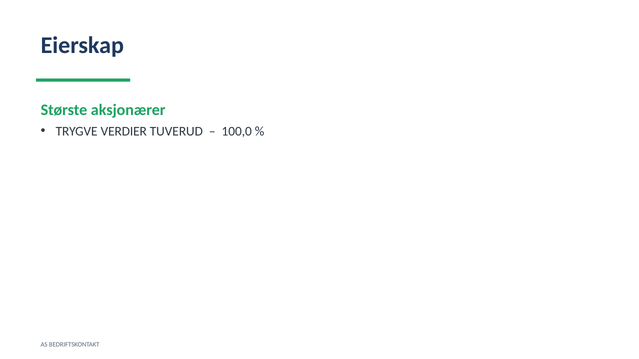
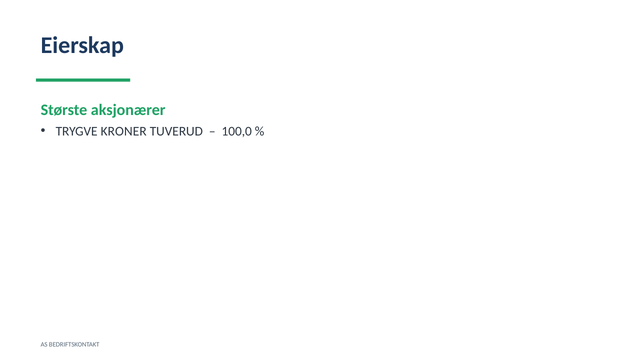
VERDIER: VERDIER -> KRONER
